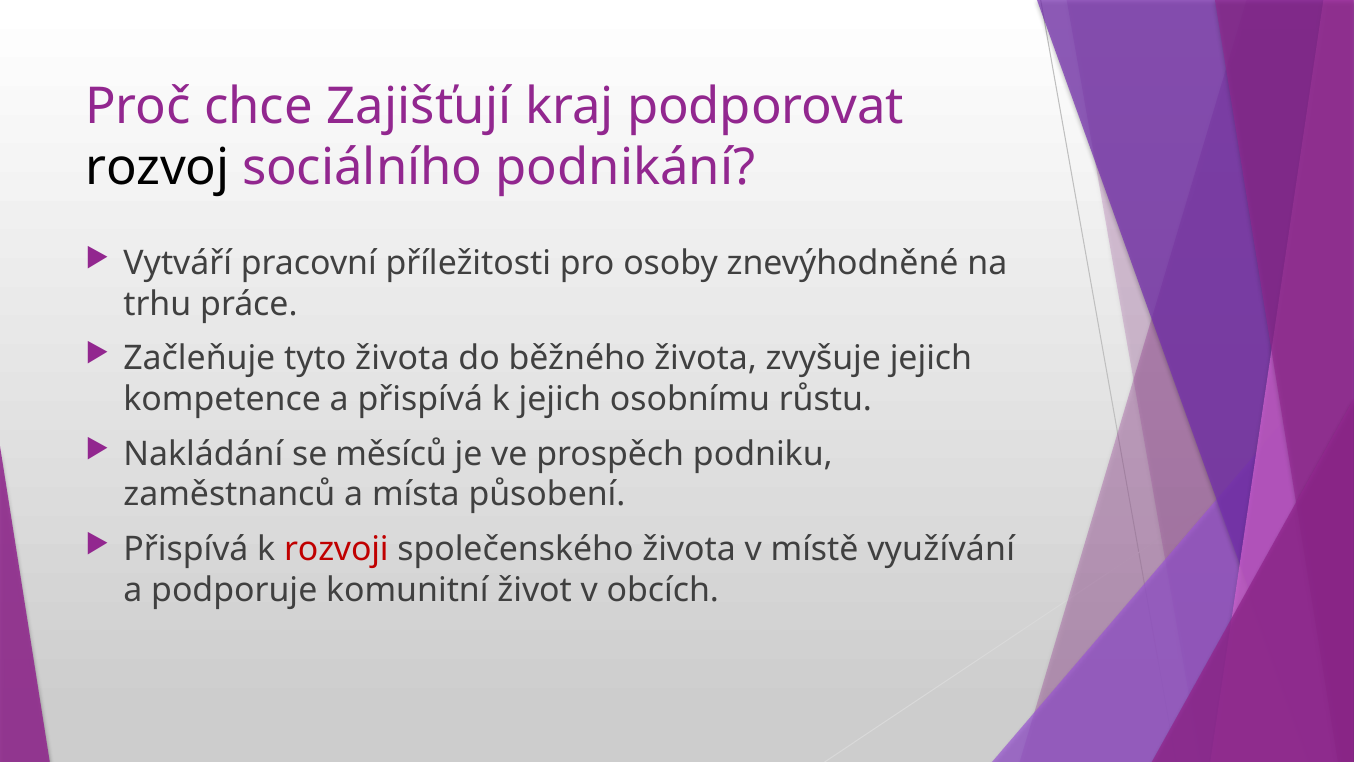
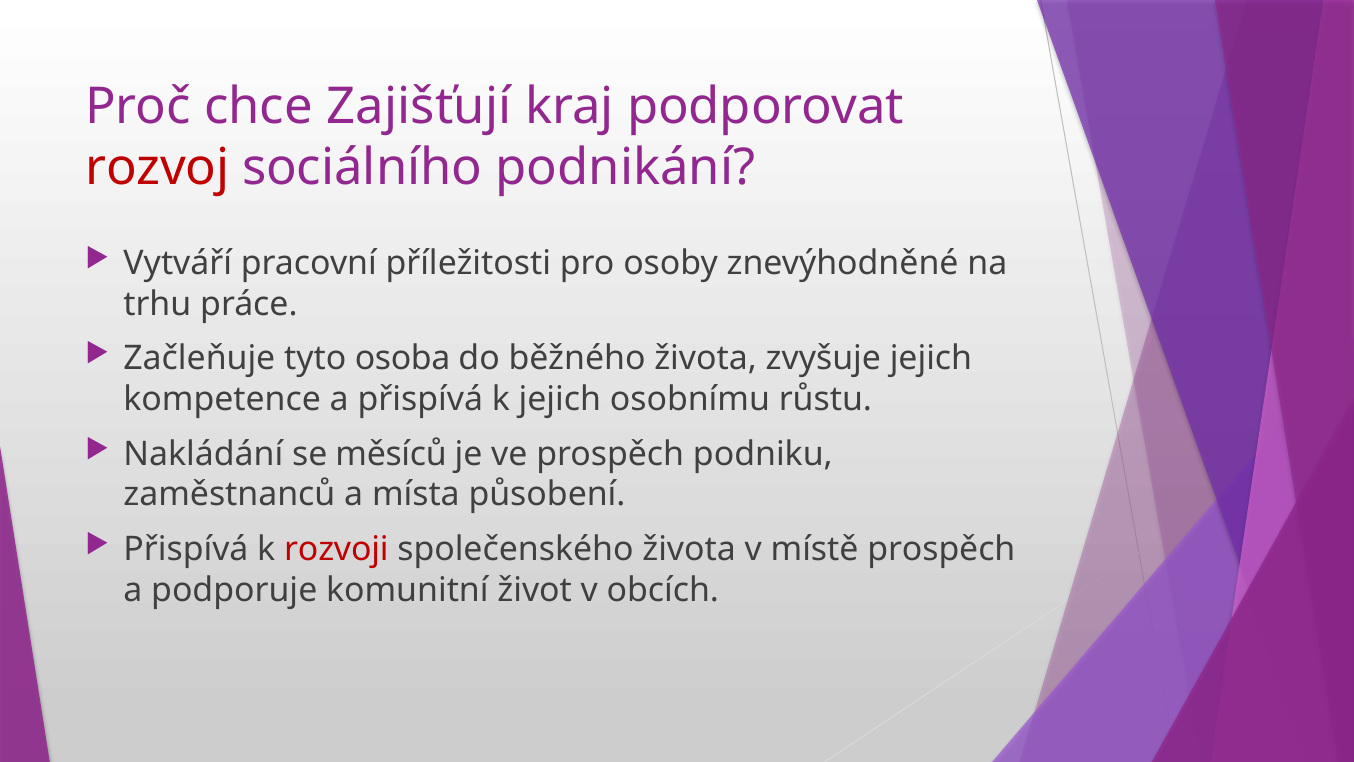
rozvoj colour: black -> red
tyto života: života -> osoba
místě využívání: využívání -> prospěch
